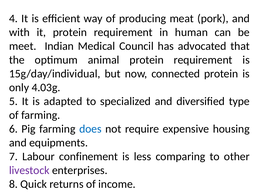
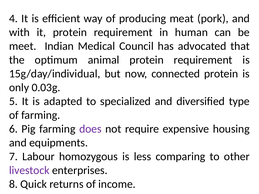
4.03g: 4.03g -> 0.03g
does colour: blue -> purple
confinement: confinement -> homozygous
